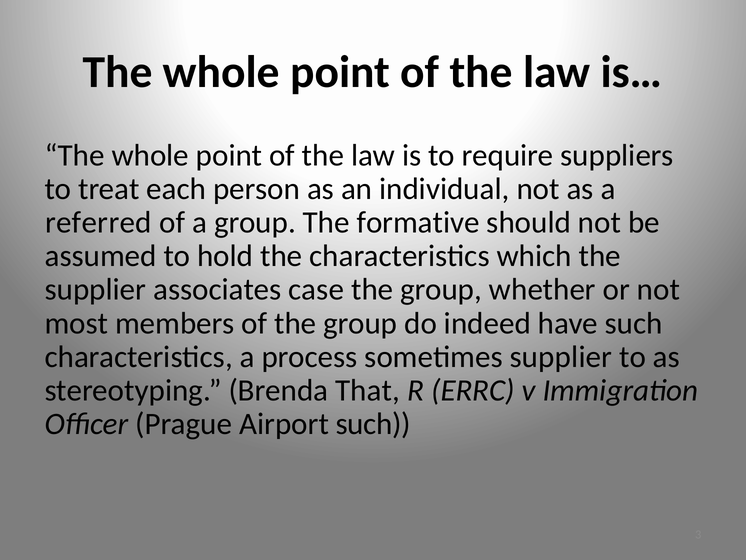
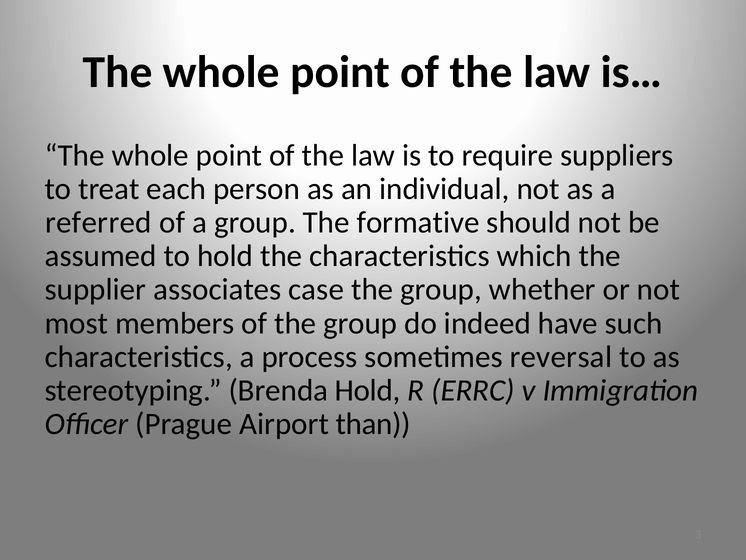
sometimes supplier: supplier -> reversal
Brenda That: That -> Hold
Airport such: such -> than
